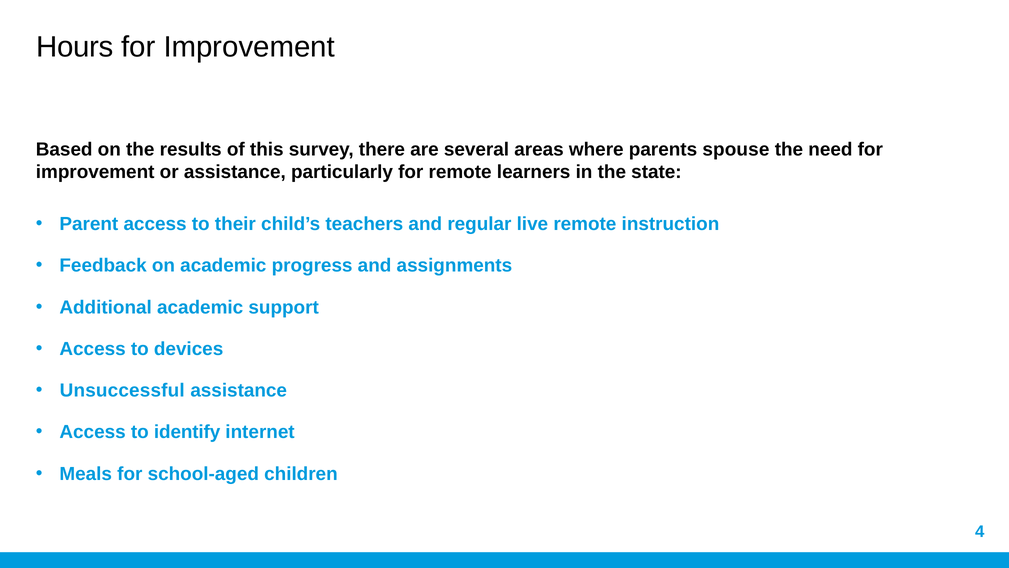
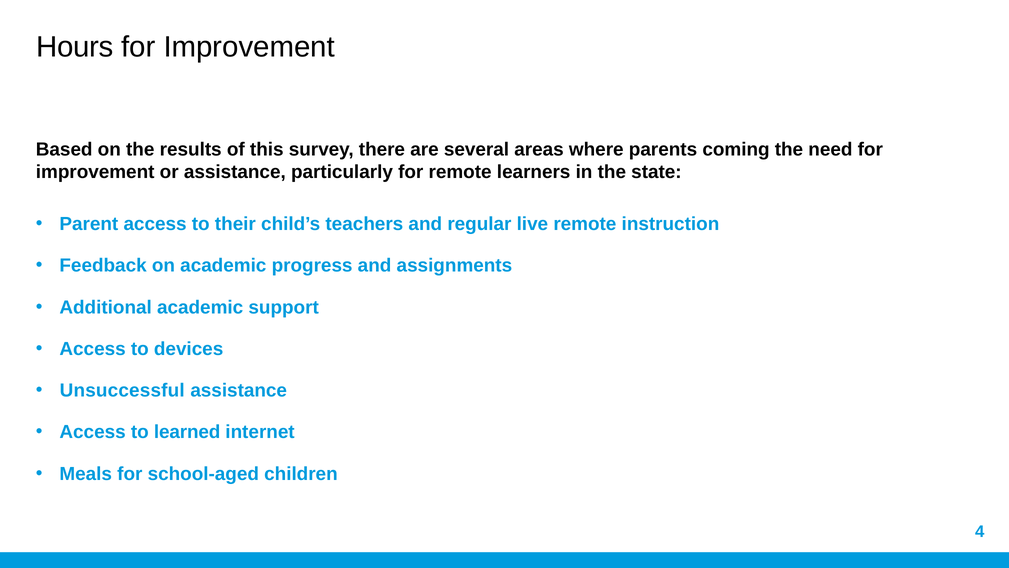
spouse: spouse -> coming
identify: identify -> learned
